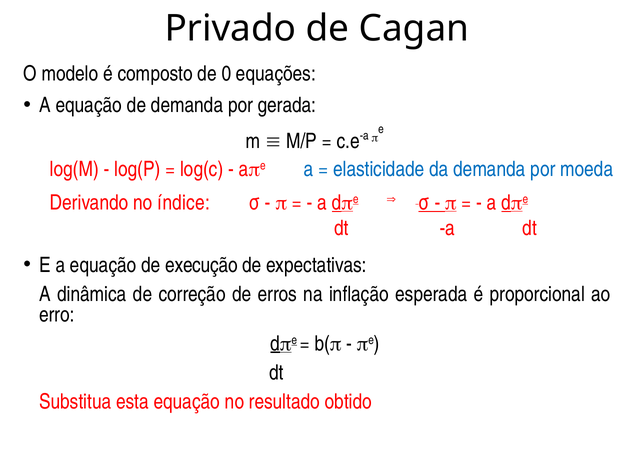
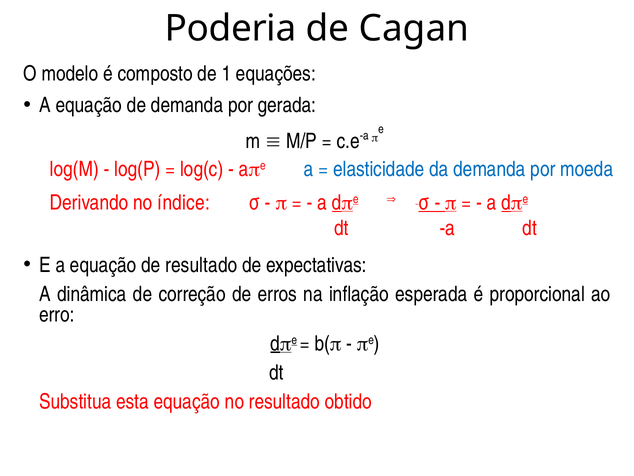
Privado: Privado -> Poderia
0: 0 -> 1
de execução: execução -> resultado
